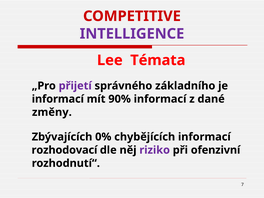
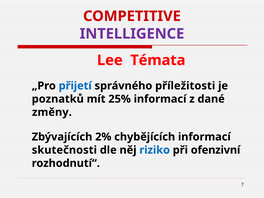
přijetí colour: purple -> blue
základního: základního -> příležitosti
informací at (58, 99): informací -> poznatků
90%: 90% -> 25%
0%: 0% -> 2%
rozhodovací: rozhodovací -> skutečnosti
riziko colour: purple -> blue
